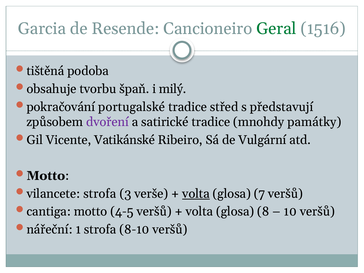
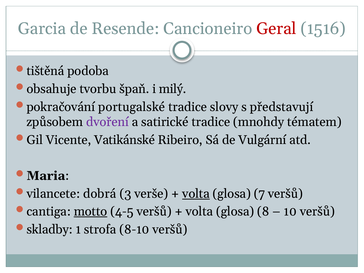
Geral colour: green -> red
střed: střed -> slovy
památky: památky -> tématem
Motto at (46, 176): Motto -> Maria
vilancete strofa: strofa -> dobrá
motto at (91, 212) underline: none -> present
nářeční: nářeční -> skladby
